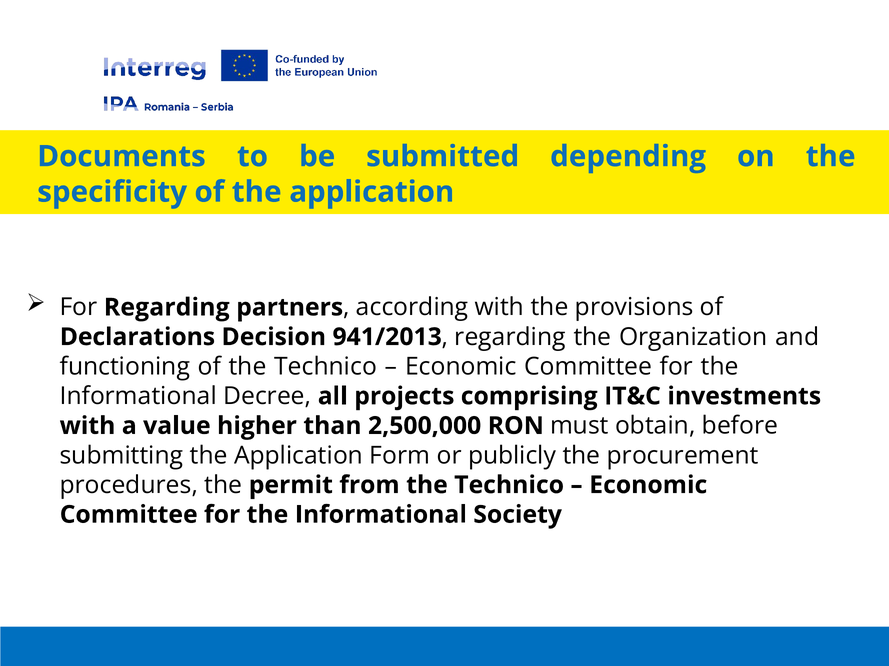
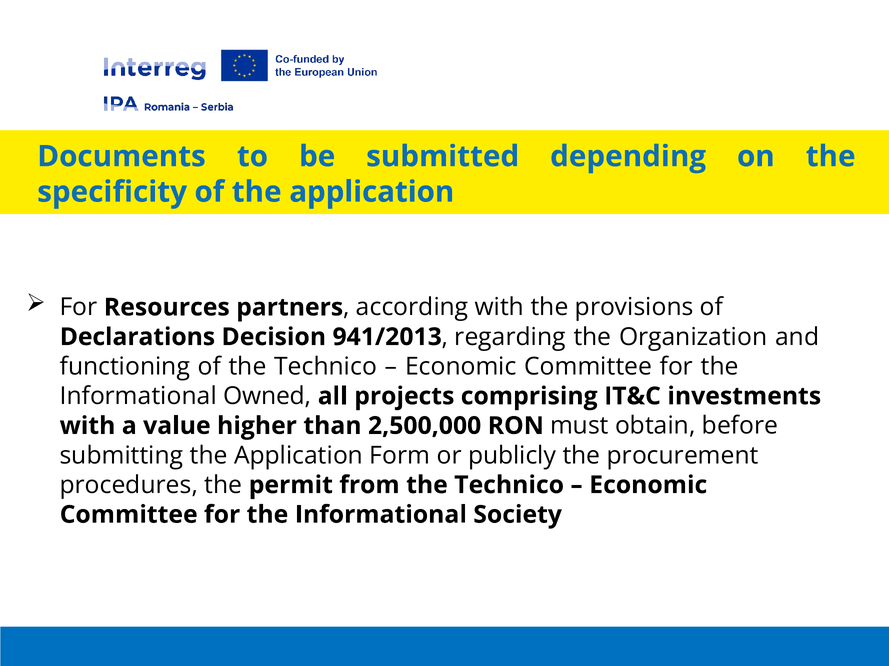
For Regarding: Regarding -> Resources
Decree: Decree -> Owned
